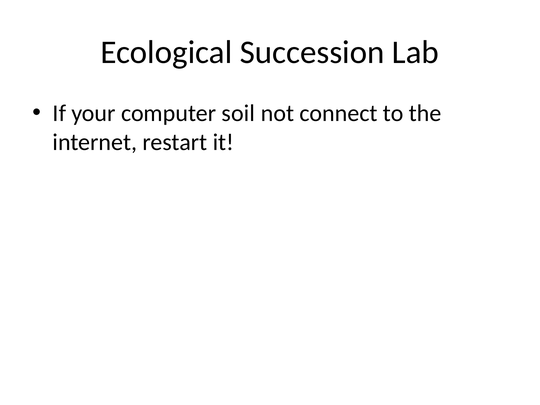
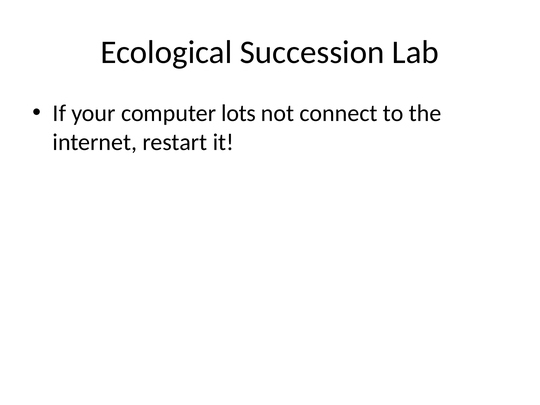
soil: soil -> lots
